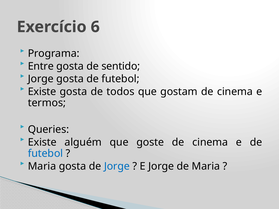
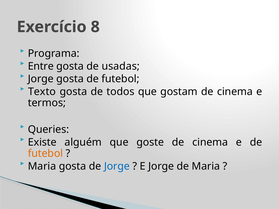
6: 6 -> 8
sentido: sentido -> usadas
Existe at (42, 92): Existe -> Texto
futebol at (45, 154) colour: blue -> orange
